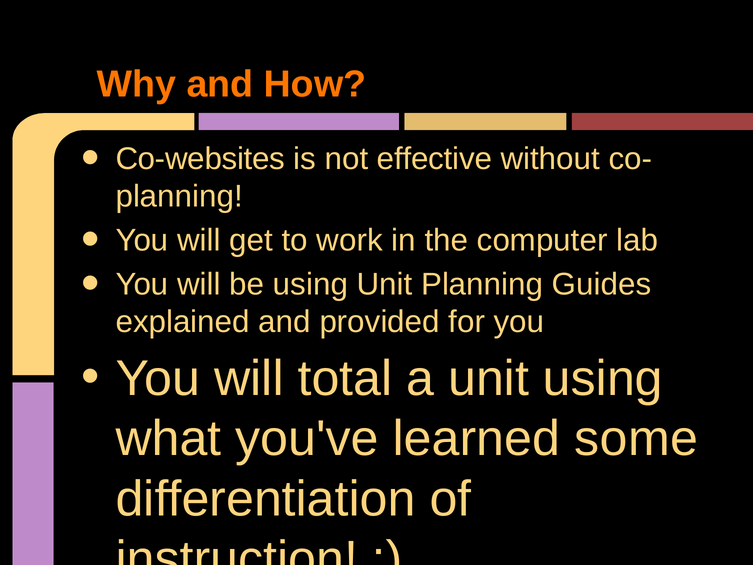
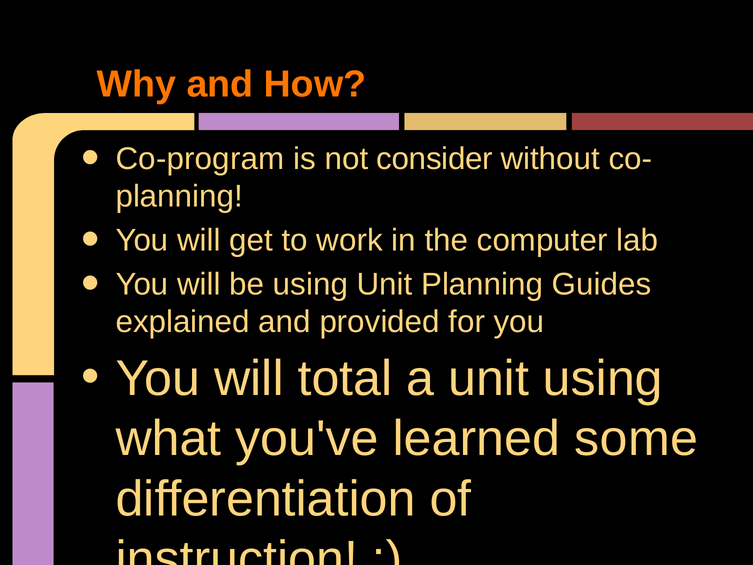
Co-websites: Co-websites -> Co-program
effective: effective -> consider
